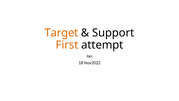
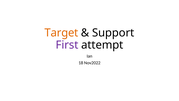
First colour: orange -> purple
